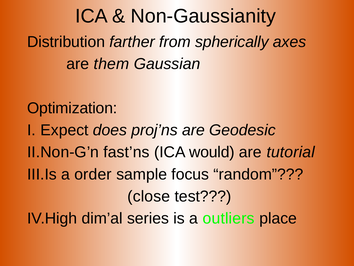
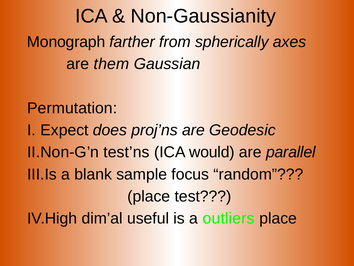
Distribution: Distribution -> Monograph
Optimization: Optimization -> Permutation
fast’ns: fast’ns -> test’ns
tutorial: tutorial -> parallel
order: order -> blank
close at (149, 196): close -> place
series: series -> useful
